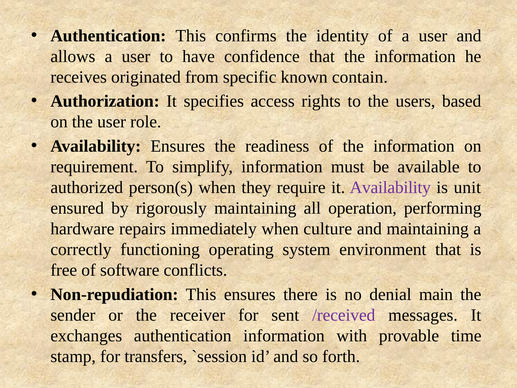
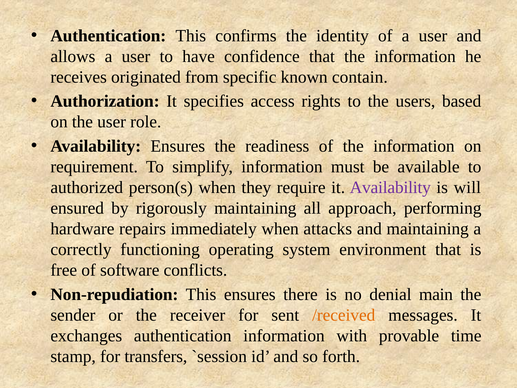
unit: unit -> will
operation: operation -> approach
culture: culture -> attacks
/received colour: purple -> orange
